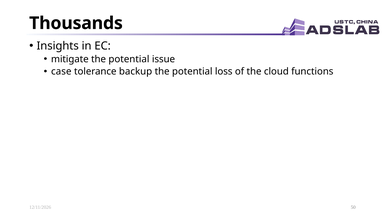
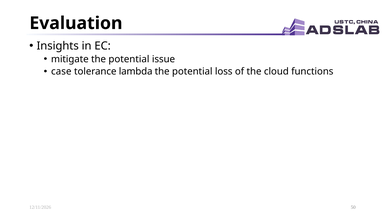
Thousands: Thousands -> Evaluation
backup: backup -> lambda
